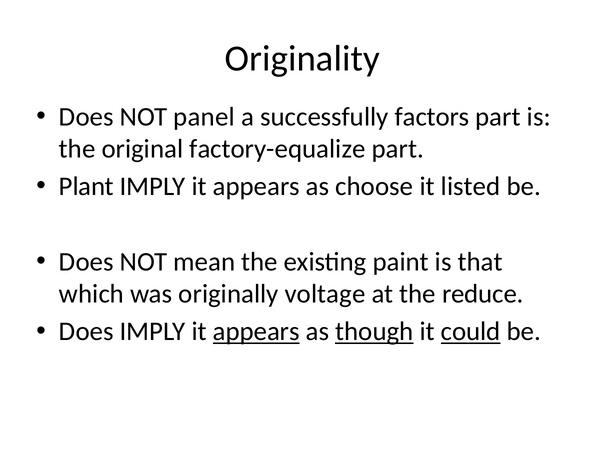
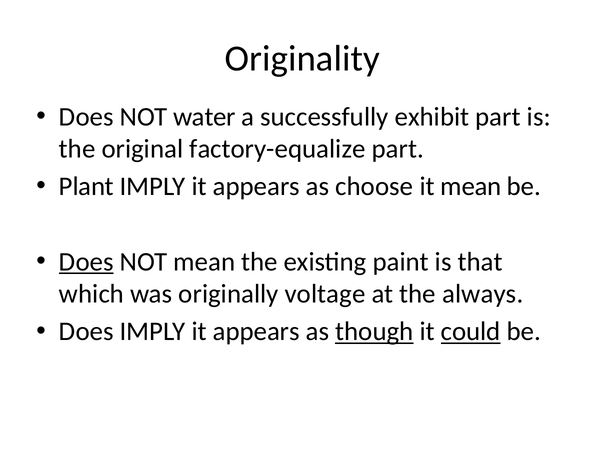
panel: panel -> water
factors: factors -> exhibit
it listed: listed -> mean
Does at (86, 262) underline: none -> present
reduce: reduce -> always
appears at (256, 332) underline: present -> none
